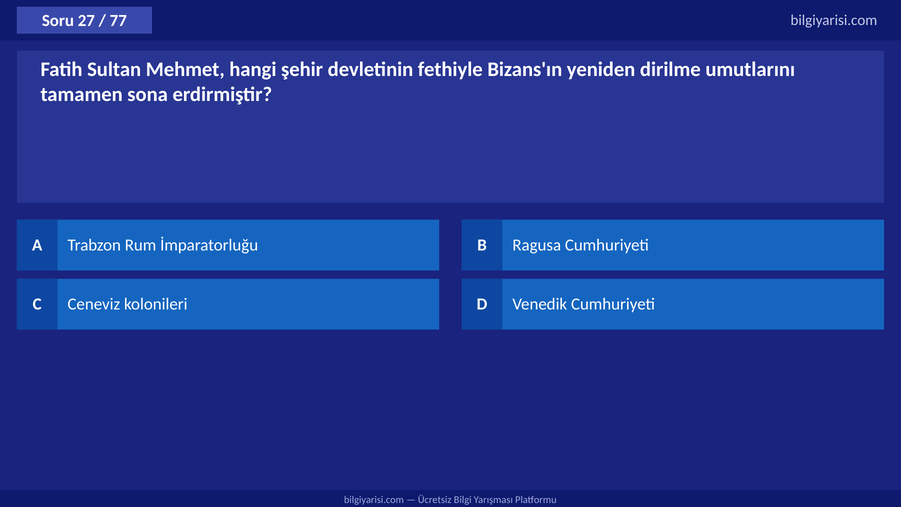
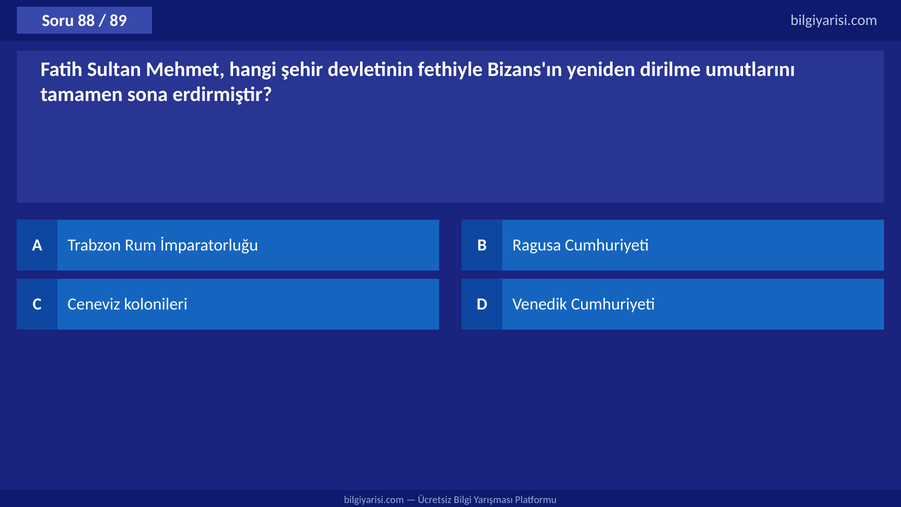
27: 27 -> 88
77: 77 -> 89
